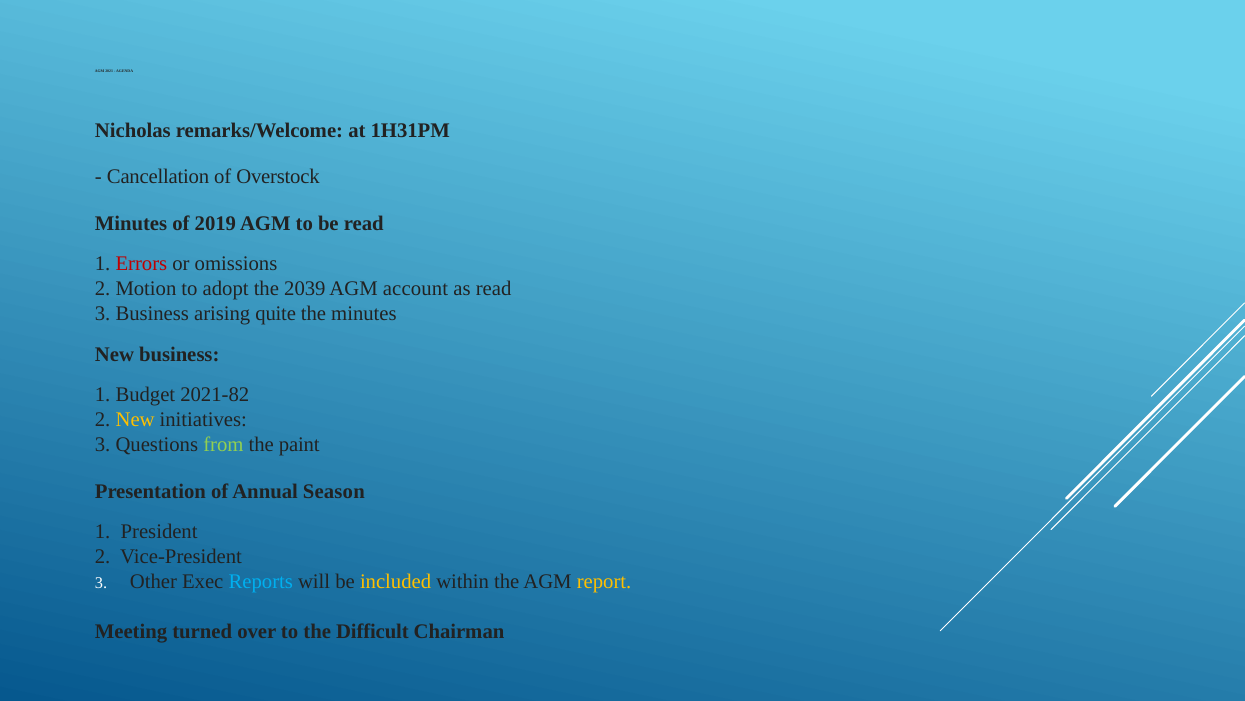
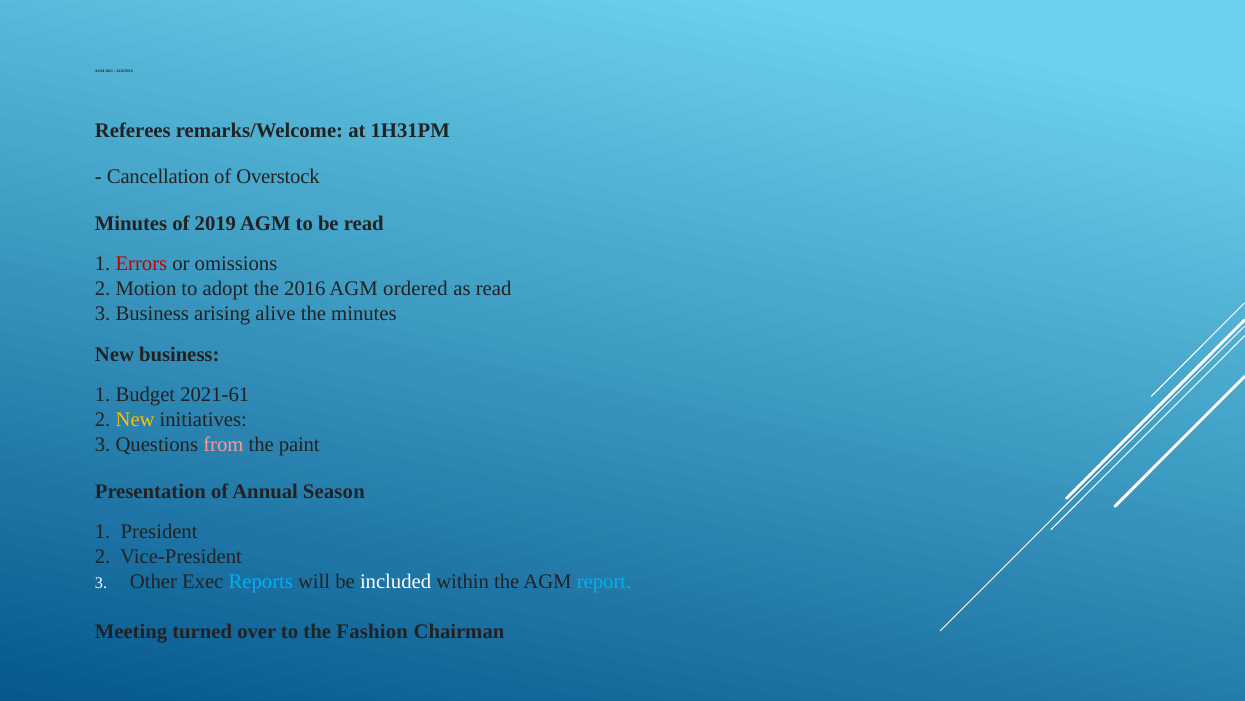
Nicholas: Nicholas -> Referees
2039: 2039 -> 2016
account: account -> ordered
quite: quite -> alive
2021-82: 2021-82 -> 2021-61
from colour: light green -> pink
included colour: yellow -> white
report colour: yellow -> light blue
Difficult: Difficult -> Fashion
